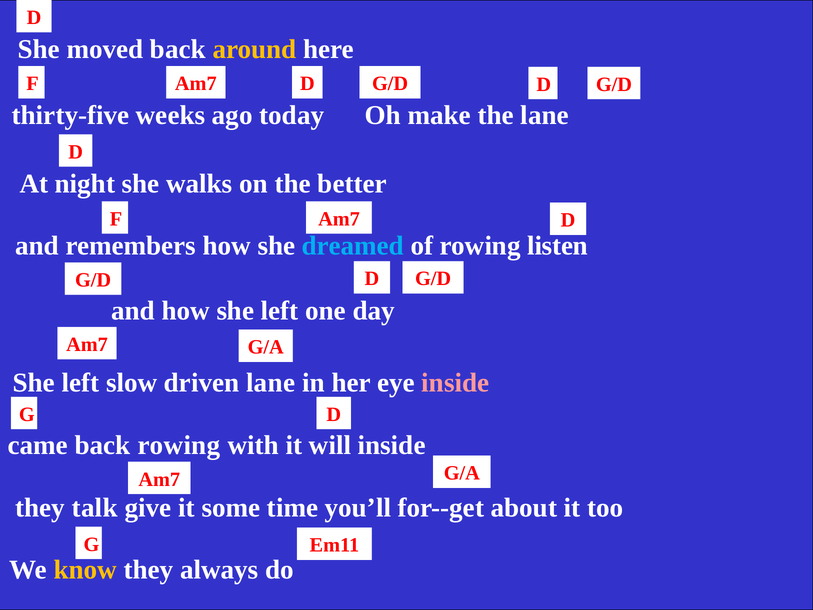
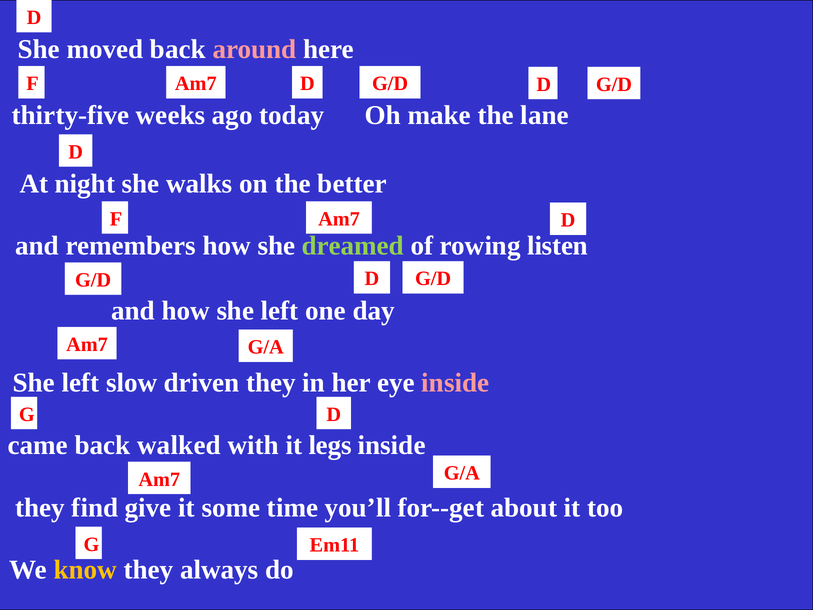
around colour: yellow -> pink
dreamed colour: light blue -> light green
driven lane: lane -> they
back rowing: rowing -> walked
will: will -> legs
talk: talk -> find
